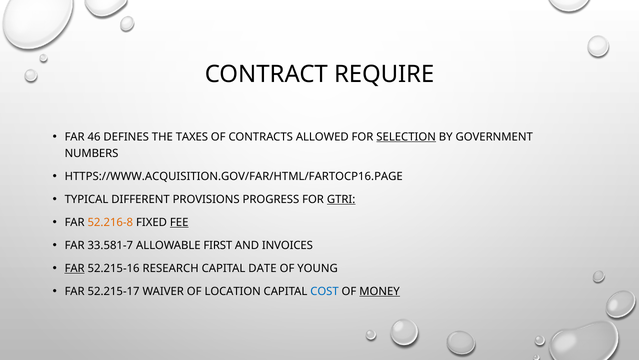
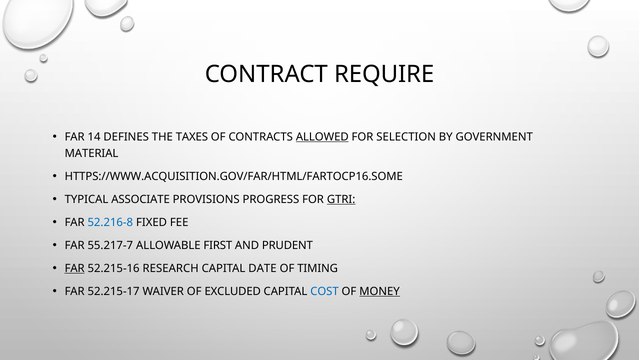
46: 46 -> 14
ALLOWED underline: none -> present
SELECTION underline: present -> none
NUMBERS: NUMBERS -> MATERIAL
HTTPS://WWW.ACQUISITION.GOV/FAR/HTML/FARTOCP16.PAGE: HTTPS://WWW.ACQUISITION.GOV/FAR/HTML/FARTOCP16.PAGE -> HTTPS://WWW.ACQUISITION.GOV/FAR/HTML/FARTOCP16.SOME
DIFFERENT: DIFFERENT -> ASSOCIATE
52.216-8 colour: orange -> blue
FEE underline: present -> none
33.581-7: 33.581-7 -> 55.217-7
INVOICES: INVOICES -> PRUDENT
YOUNG: YOUNG -> TIMING
LOCATION: LOCATION -> EXCLUDED
